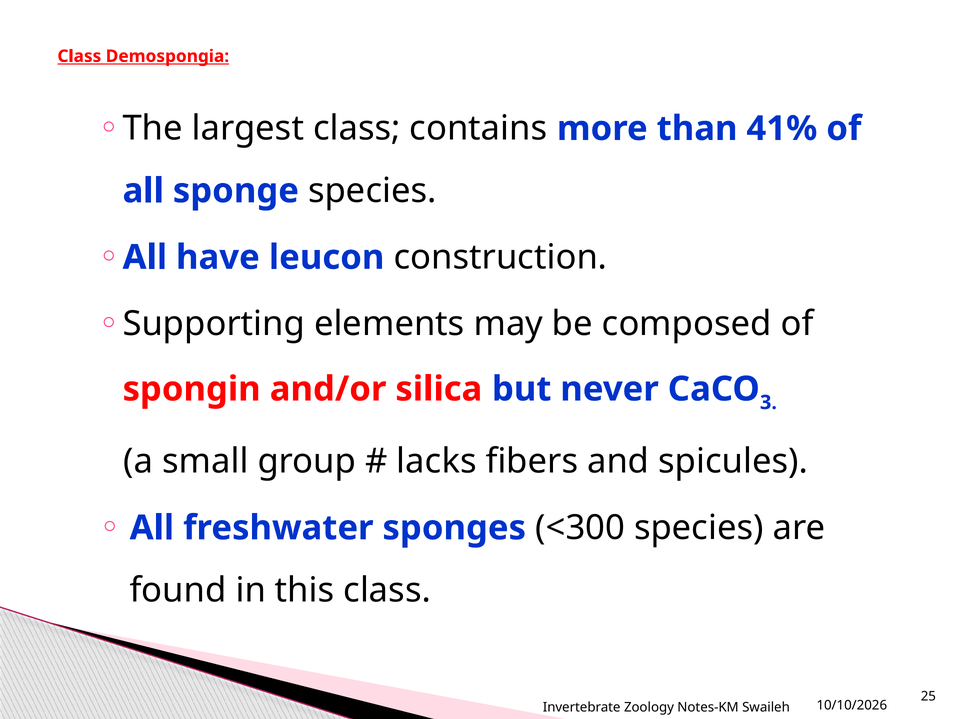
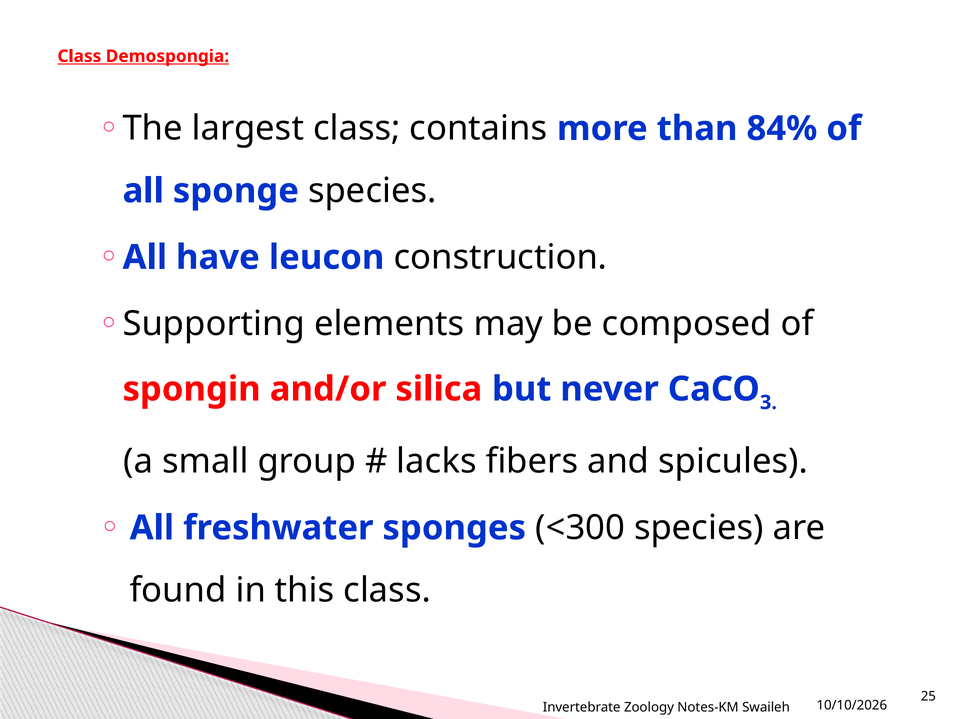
41%: 41% -> 84%
